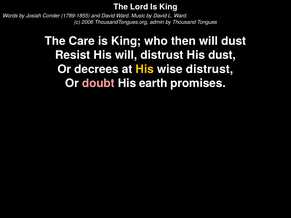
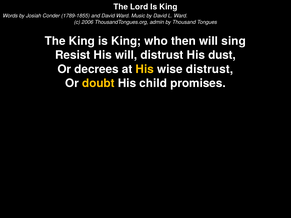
The Care: Care -> King
will dust: dust -> sing
doubt colour: pink -> yellow
earth: earth -> child
